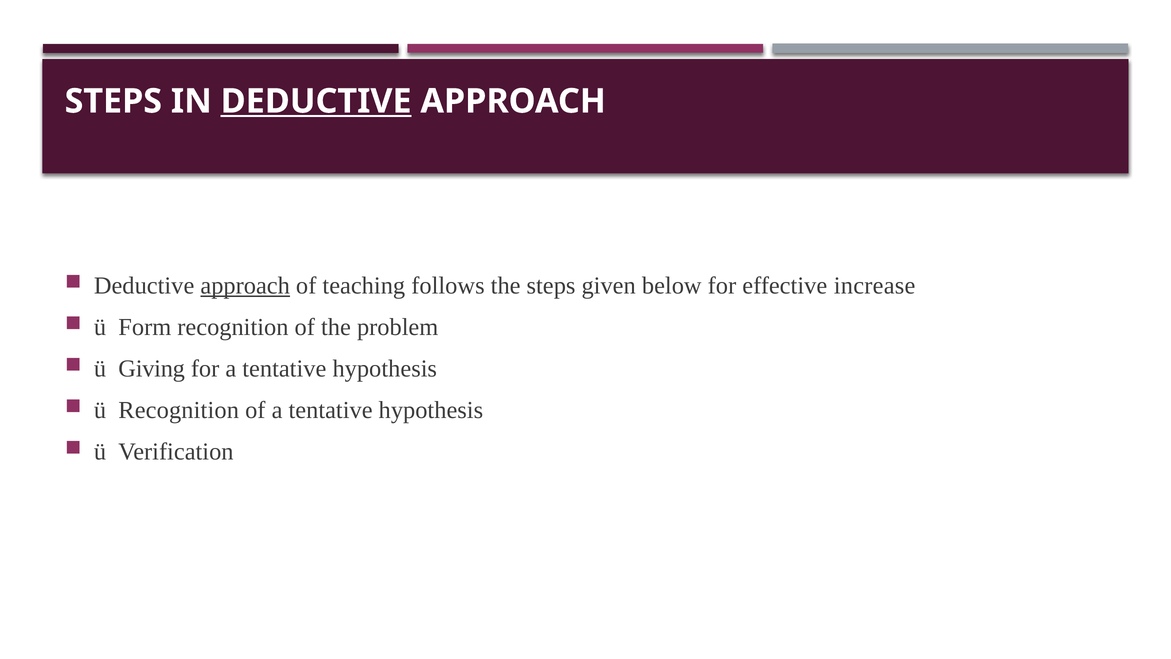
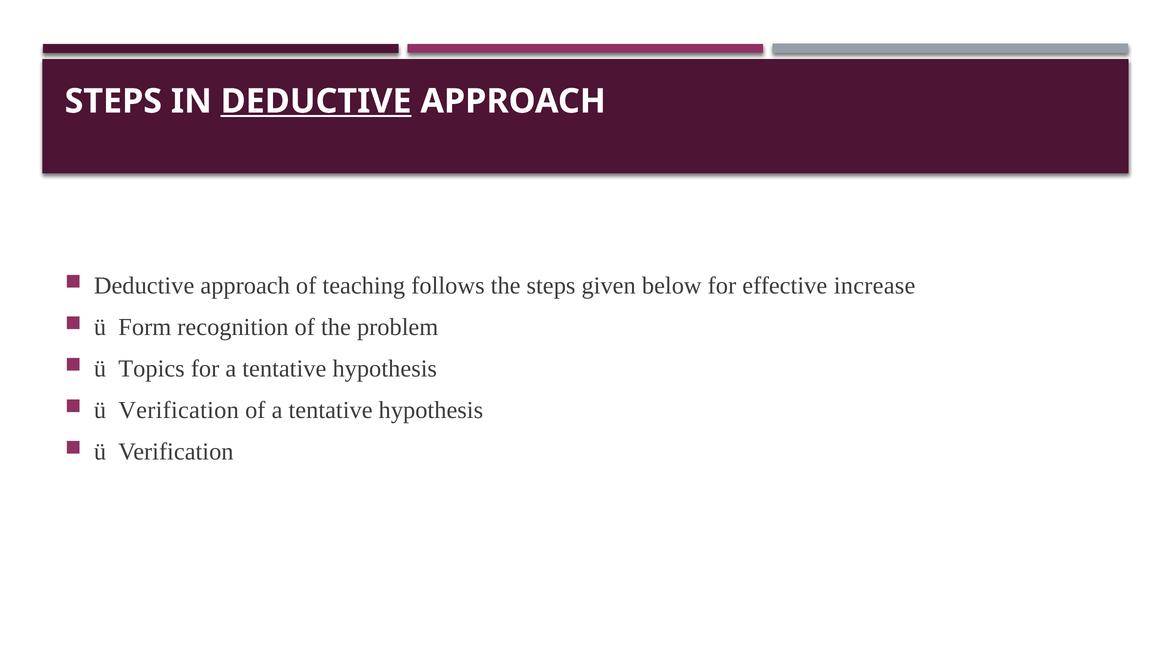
approach at (245, 286) underline: present -> none
Giving: Giving -> Topics
Recognition at (179, 410): Recognition -> Verification
